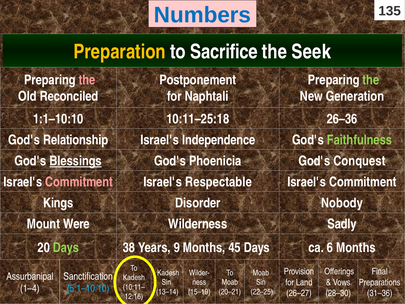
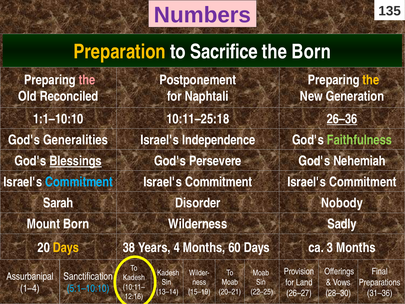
Numbers colour: blue -> purple
the Seek: Seek -> Born
the at (371, 80) colour: light green -> yellow
26–36 underline: none -> present
Relationship: Relationship -> Generalities
Phoenicia: Phoenicia -> Persevere
Conquest: Conquest -> Nehemiah
Commitment at (79, 182) colour: pink -> light blue
Respectable at (219, 182): Respectable -> Commitment
Kings: Kings -> Sarah
Mount Were: Were -> Born
Days at (66, 247) colour: light green -> yellow
9: 9 -> 4
45: 45 -> 60
6: 6 -> 3
